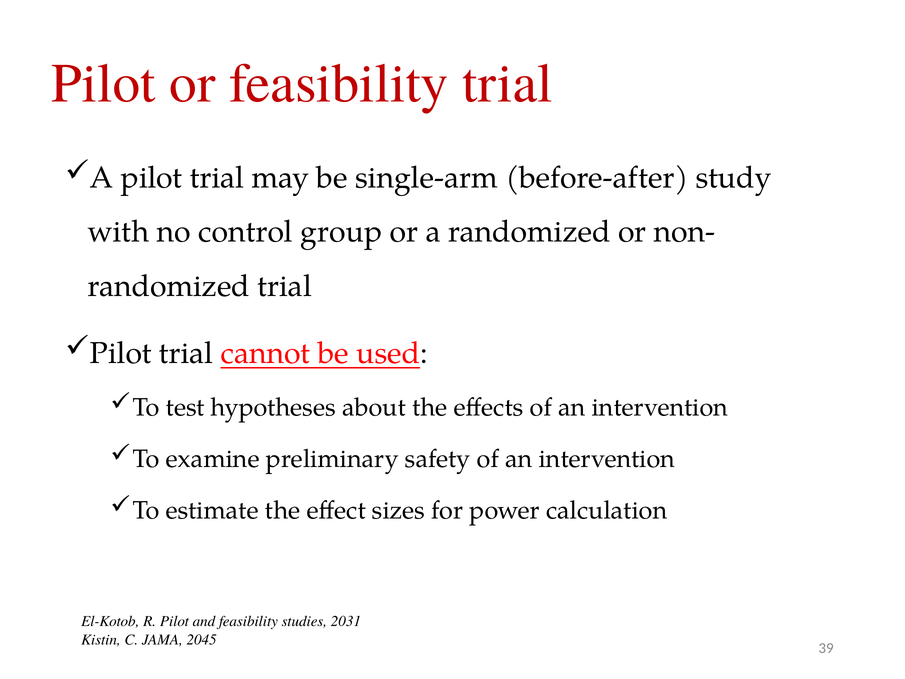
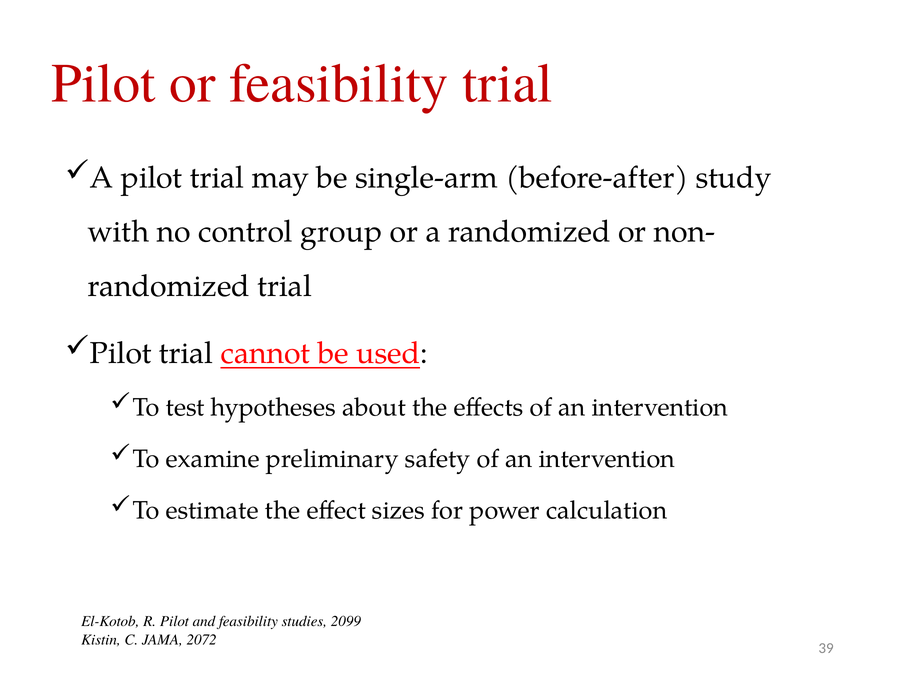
2031: 2031 -> 2099
2045: 2045 -> 2072
